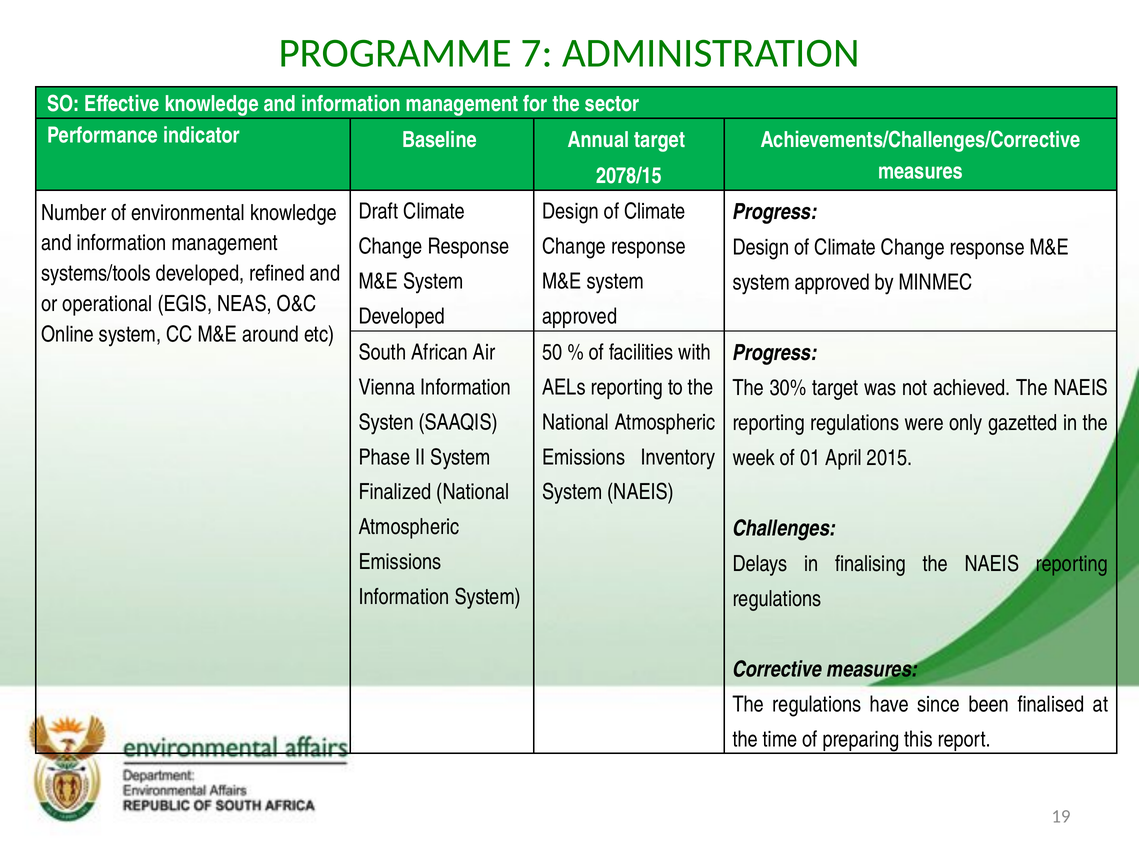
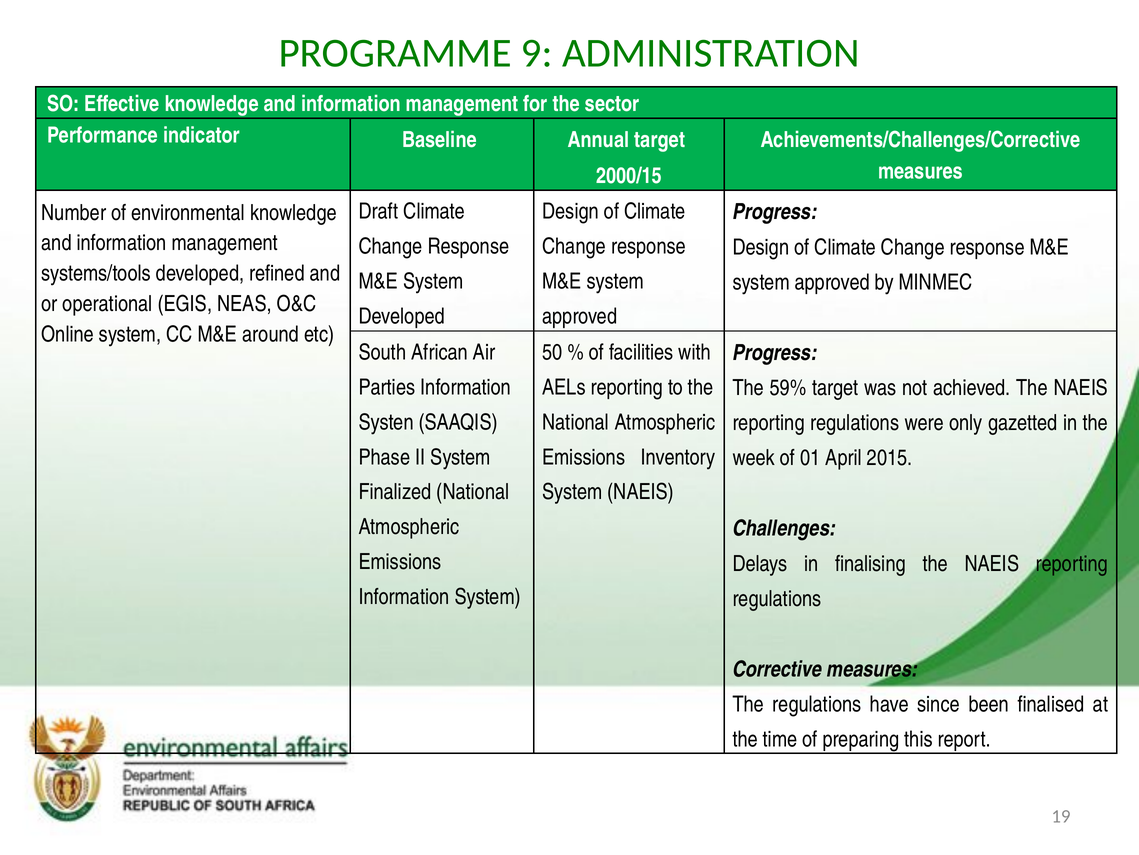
7: 7 -> 9
2078/15: 2078/15 -> 2000/15
Vienna: Vienna -> Parties
30%: 30% -> 59%
